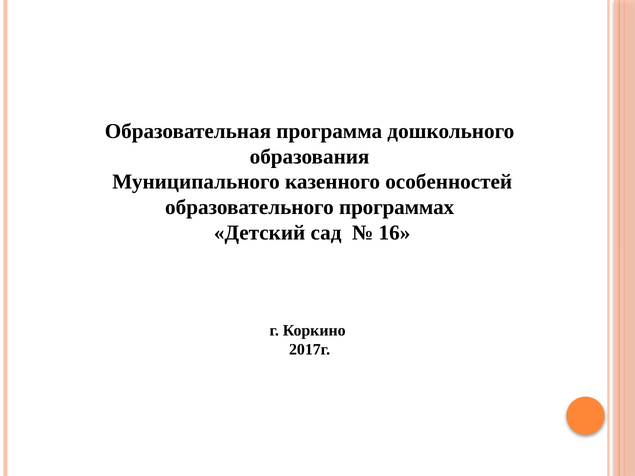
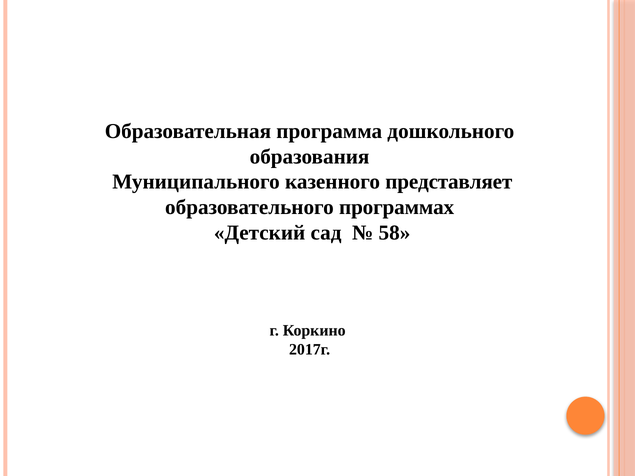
особенностей: особенностей -> представляет
16: 16 -> 58
